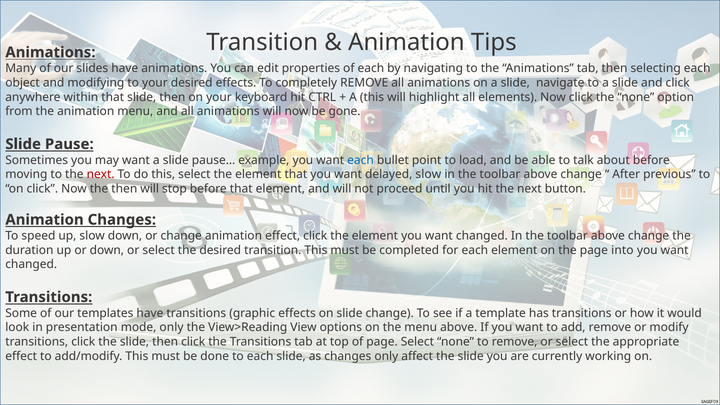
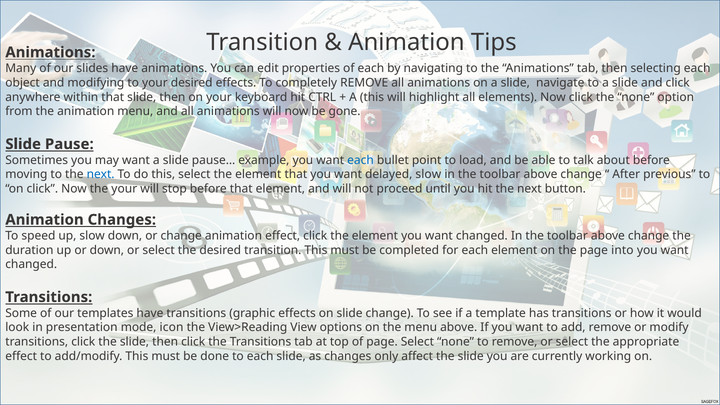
next at (101, 175) colour: red -> blue
the then: then -> your
mode only: only -> icon
